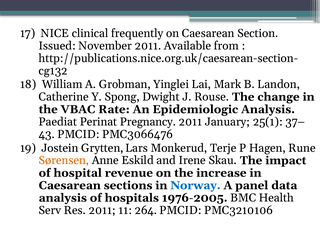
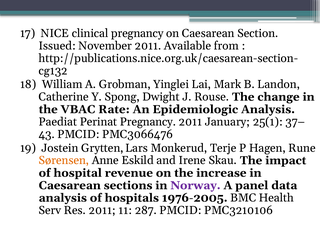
clinical frequently: frequently -> pregnancy
Norway colour: blue -> purple
264: 264 -> 287
